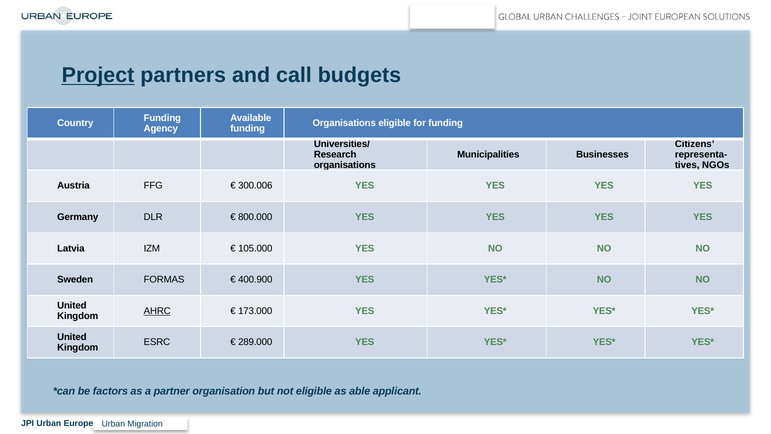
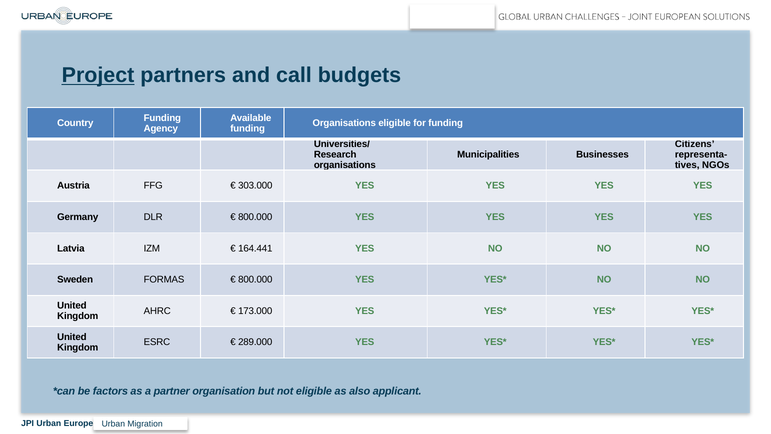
300.006: 300.006 -> 303.000
105.000: 105.000 -> 164.441
400.900 at (255, 279): 400.900 -> 800.000
AHRC underline: present -> none
able: able -> also
